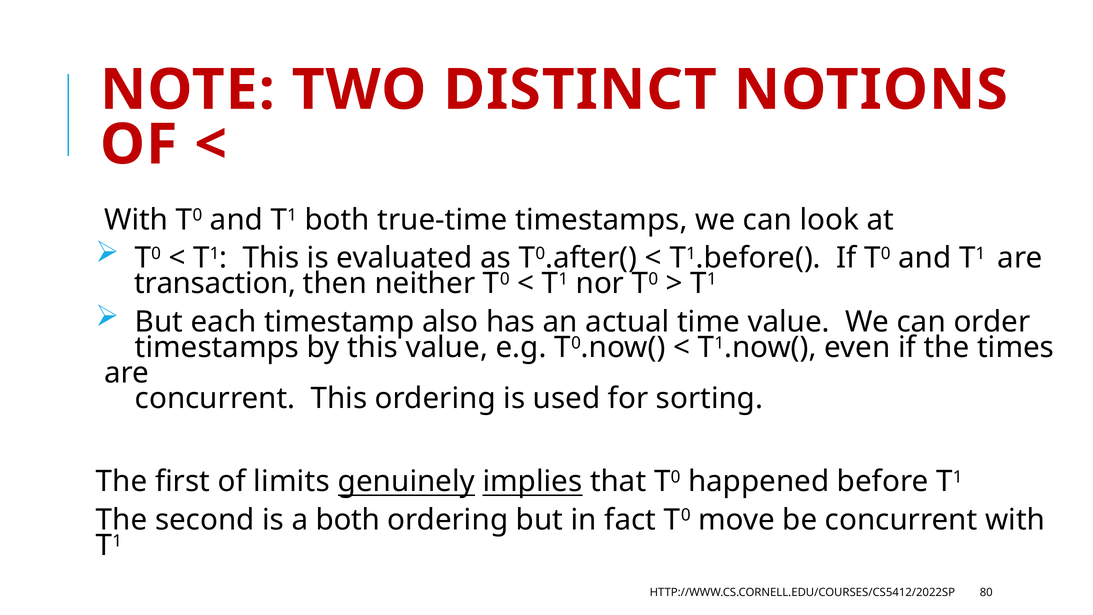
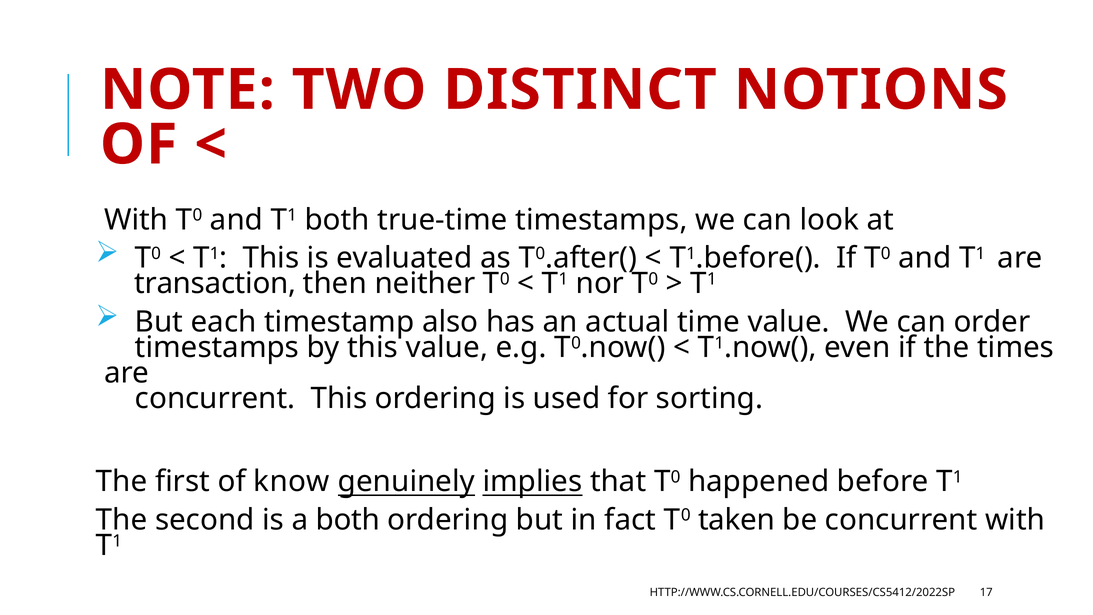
limits: limits -> know
move: move -> taken
80: 80 -> 17
